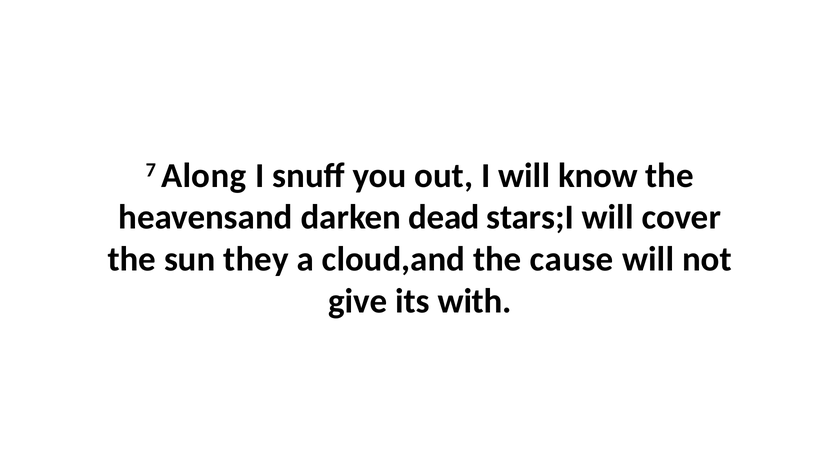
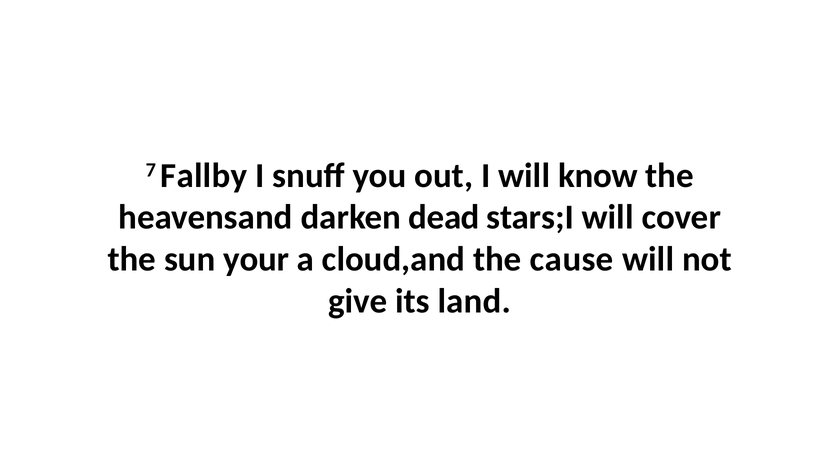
Along: Along -> Fallby
they: they -> your
with: with -> land
